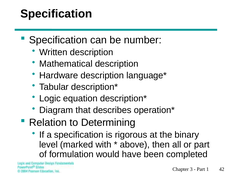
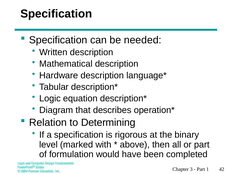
number: number -> needed
